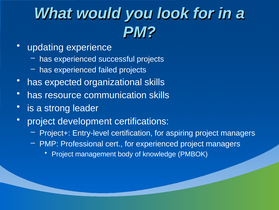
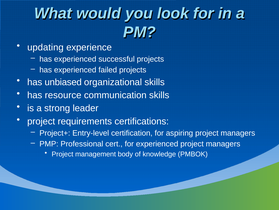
expected: expected -> unbiased
development: development -> requirements
